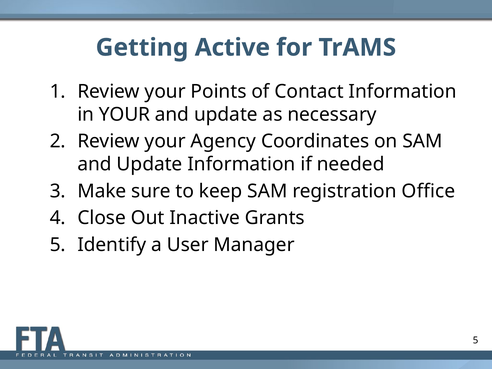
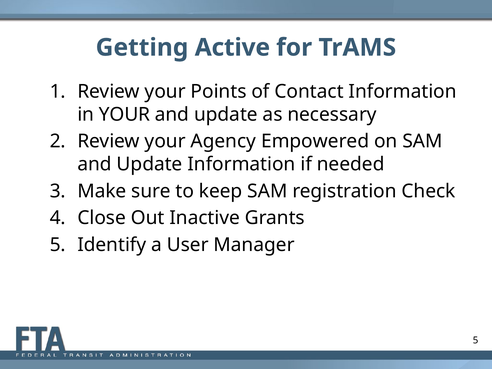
Coordinates: Coordinates -> Empowered
Office: Office -> Check
